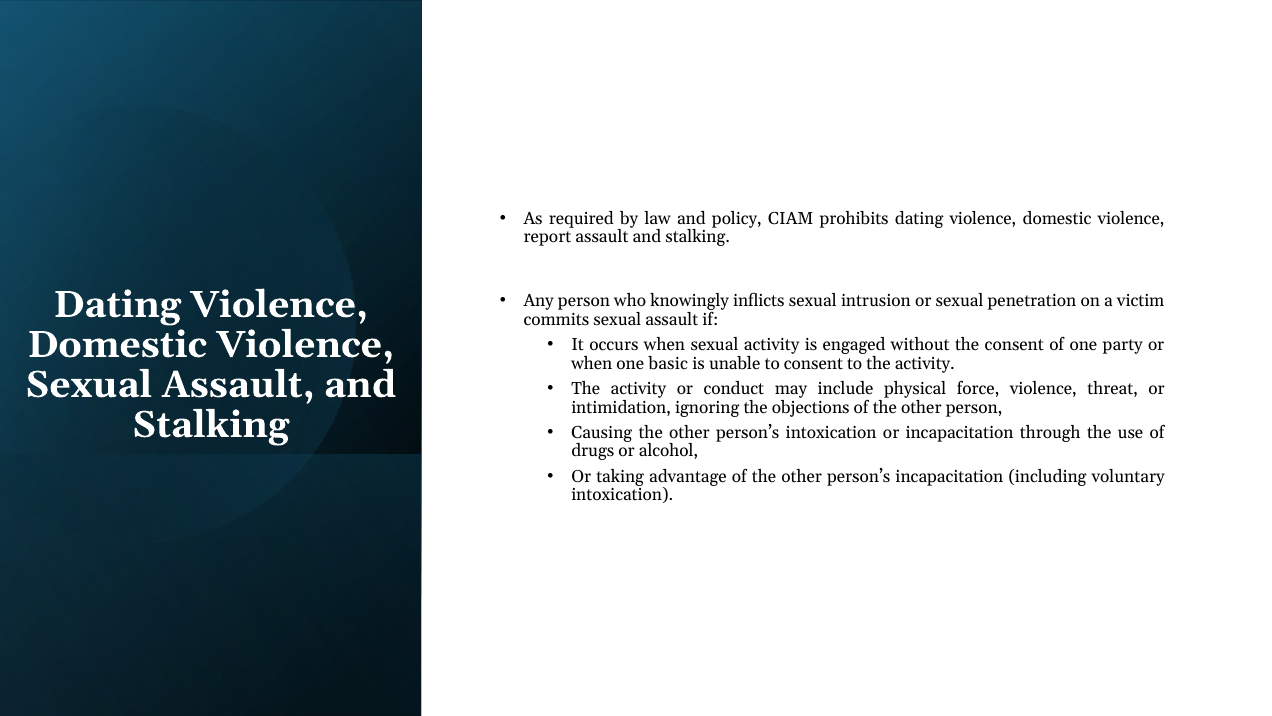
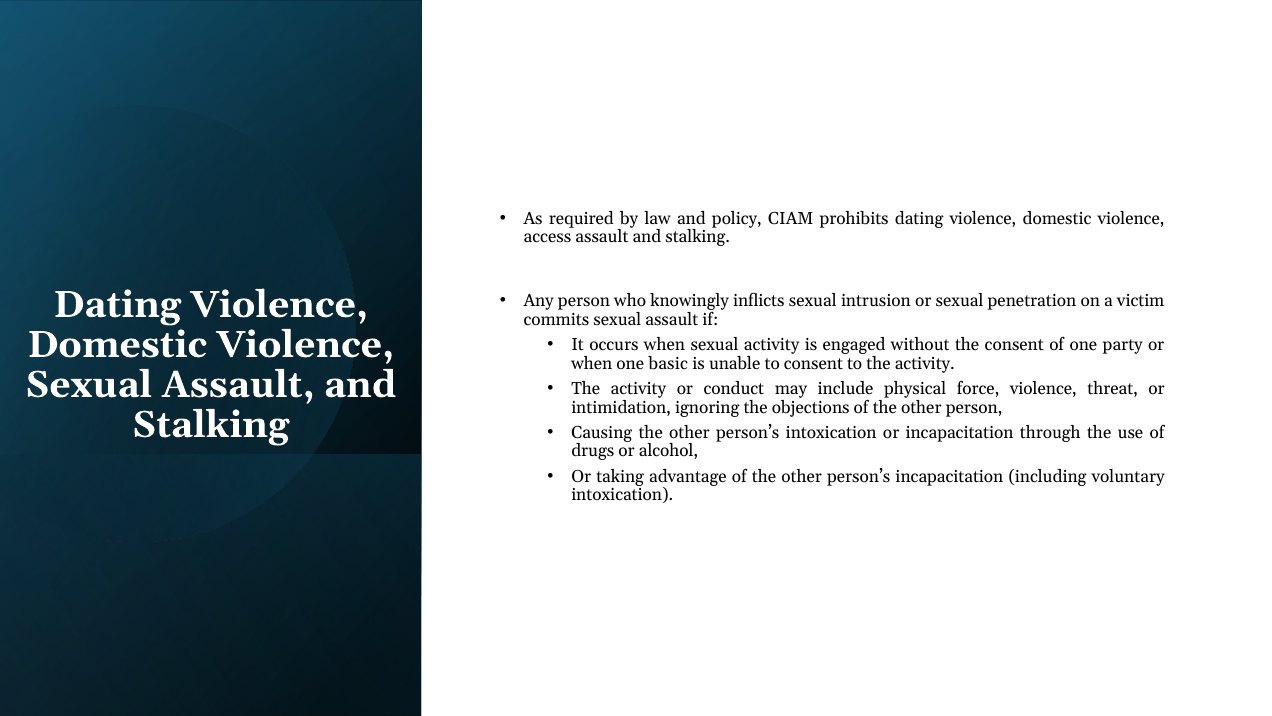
report: report -> access
